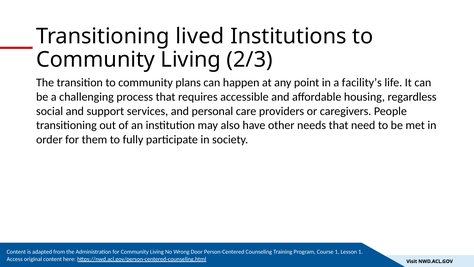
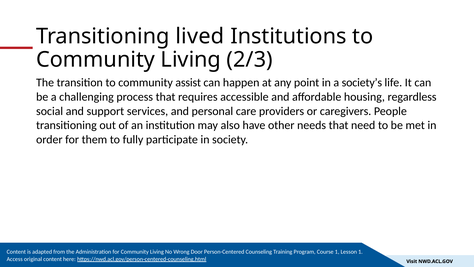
plans: plans -> assist
facility’s: facility’s -> society’s
